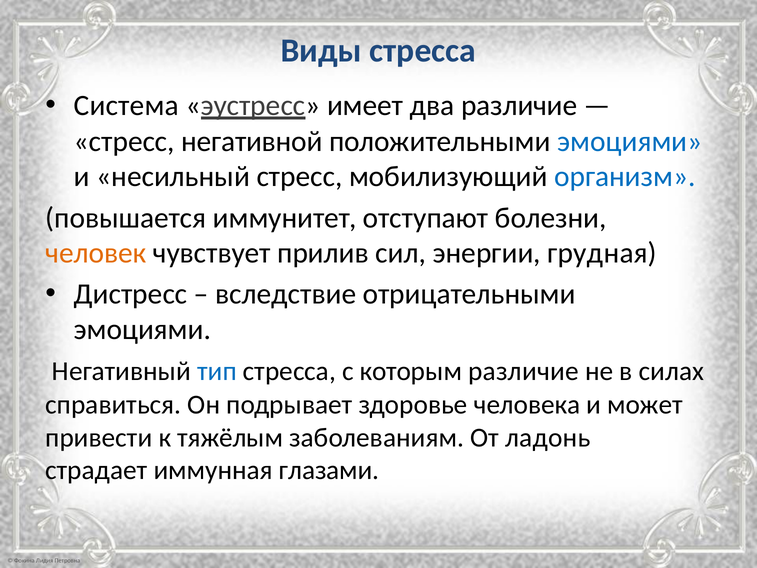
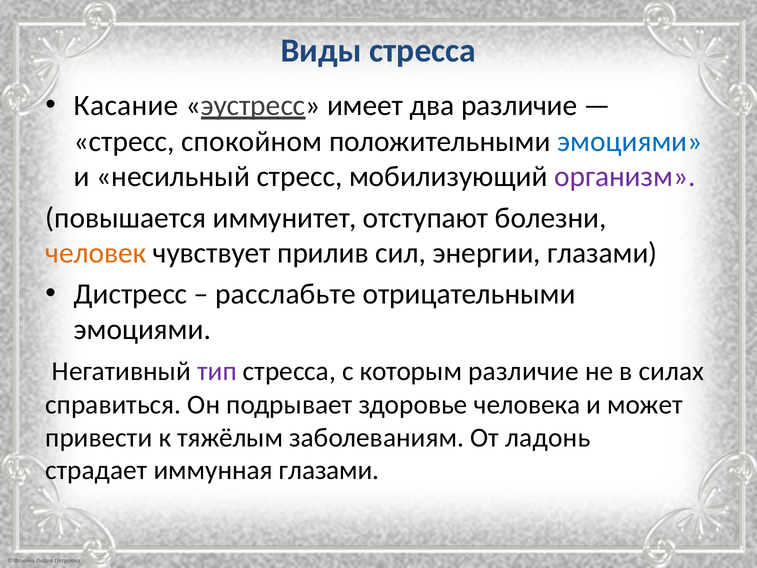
Система: Система -> Касание
негативной: негативной -> спокойном
организм colour: blue -> purple
энергии грудная: грудная -> глазами
вследствие: вследствие -> расслабьте
тип colour: blue -> purple
